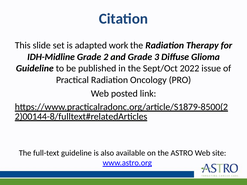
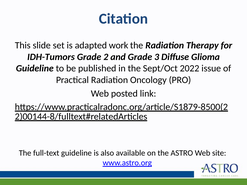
IDH-Midline: IDH-Midline -> IDH-Tumors
